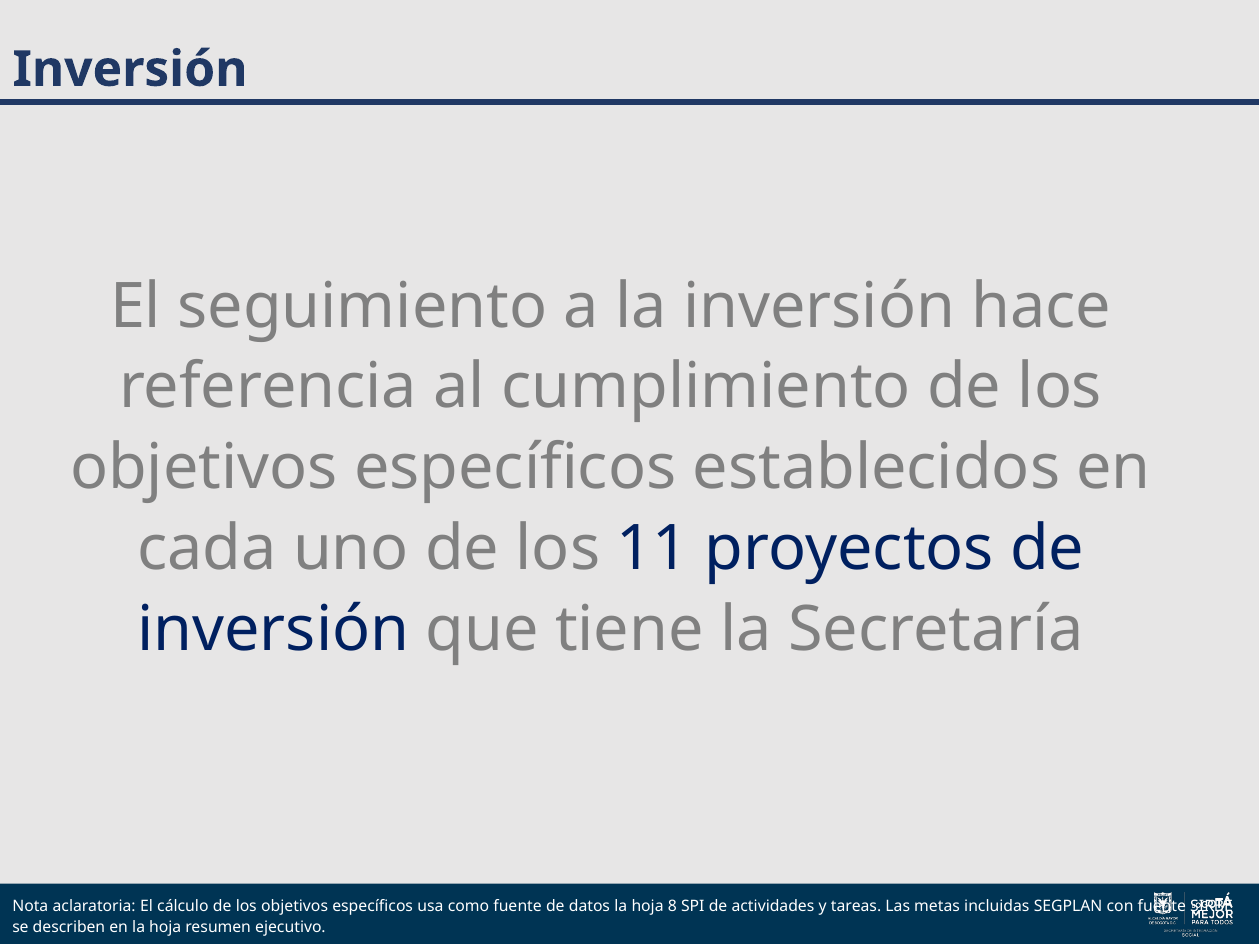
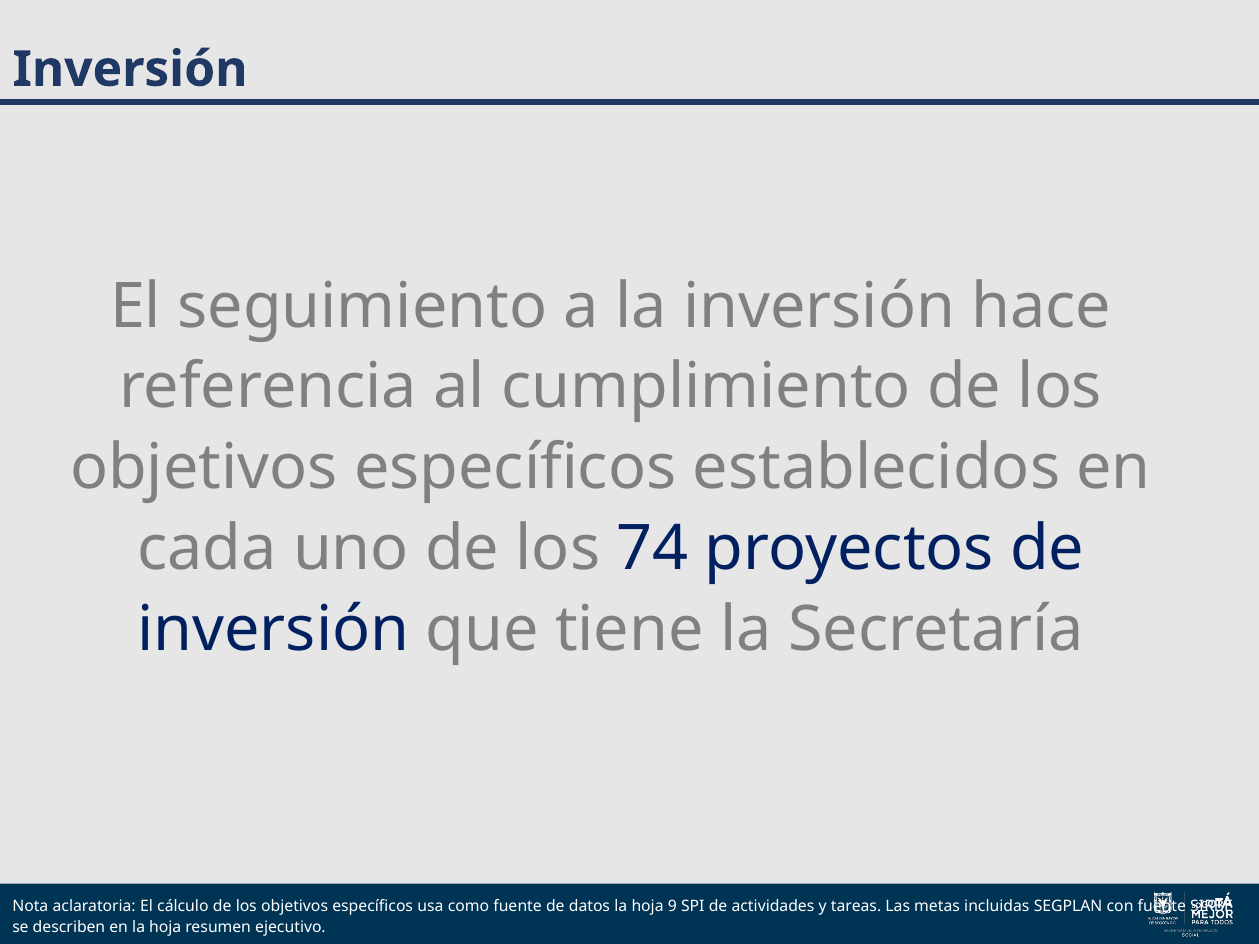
11: 11 -> 74
8: 8 -> 9
